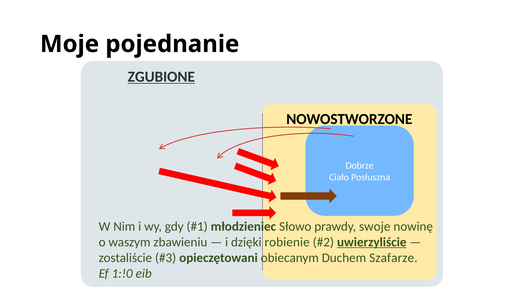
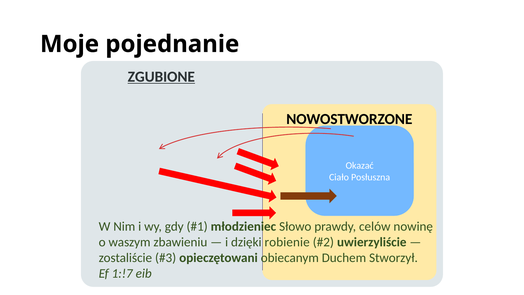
Dobrze: Dobrze -> Okazać
swoje: swoje -> celów
uwierzyliście underline: present -> none
Szafarze: Szafarze -> Stworzył
1:!0: 1:!0 -> 1:!7
